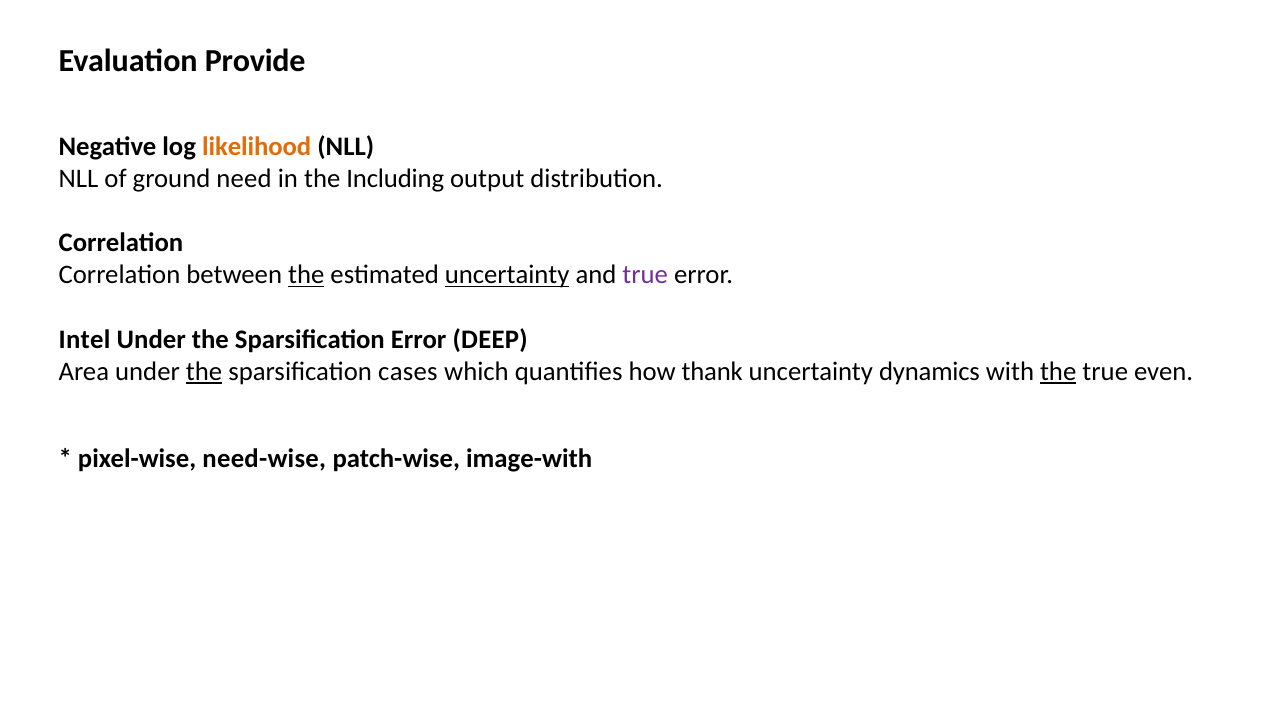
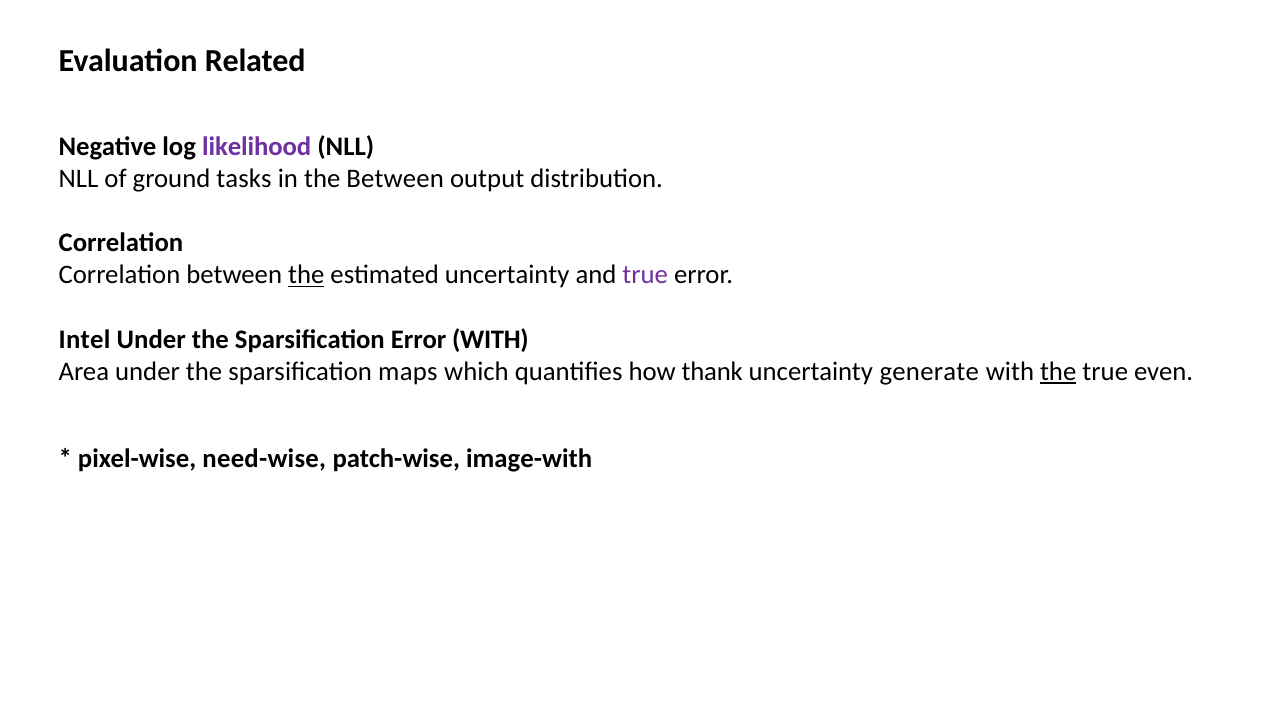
Provide: Provide -> Related
likelihood colour: orange -> purple
need: need -> tasks
the Including: Including -> Between
uncertainty at (507, 275) underline: present -> none
Error DEEP: DEEP -> WITH
the at (204, 371) underline: present -> none
cases: cases -> maps
dynamics: dynamics -> generate
